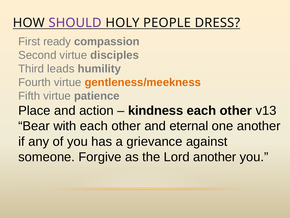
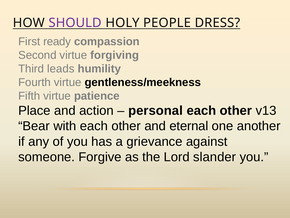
disciples: disciples -> forgiving
gentleness/meekness colour: orange -> black
kindness: kindness -> personal
Lord another: another -> slander
